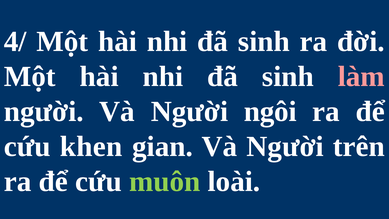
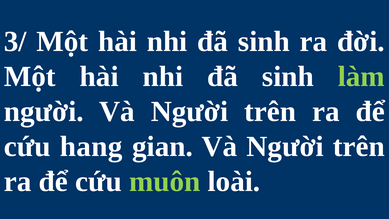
4/: 4/ -> 3/
làm colour: pink -> light green
người Và Người ngôi: ngôi -> trên
khen: khen -> hang
